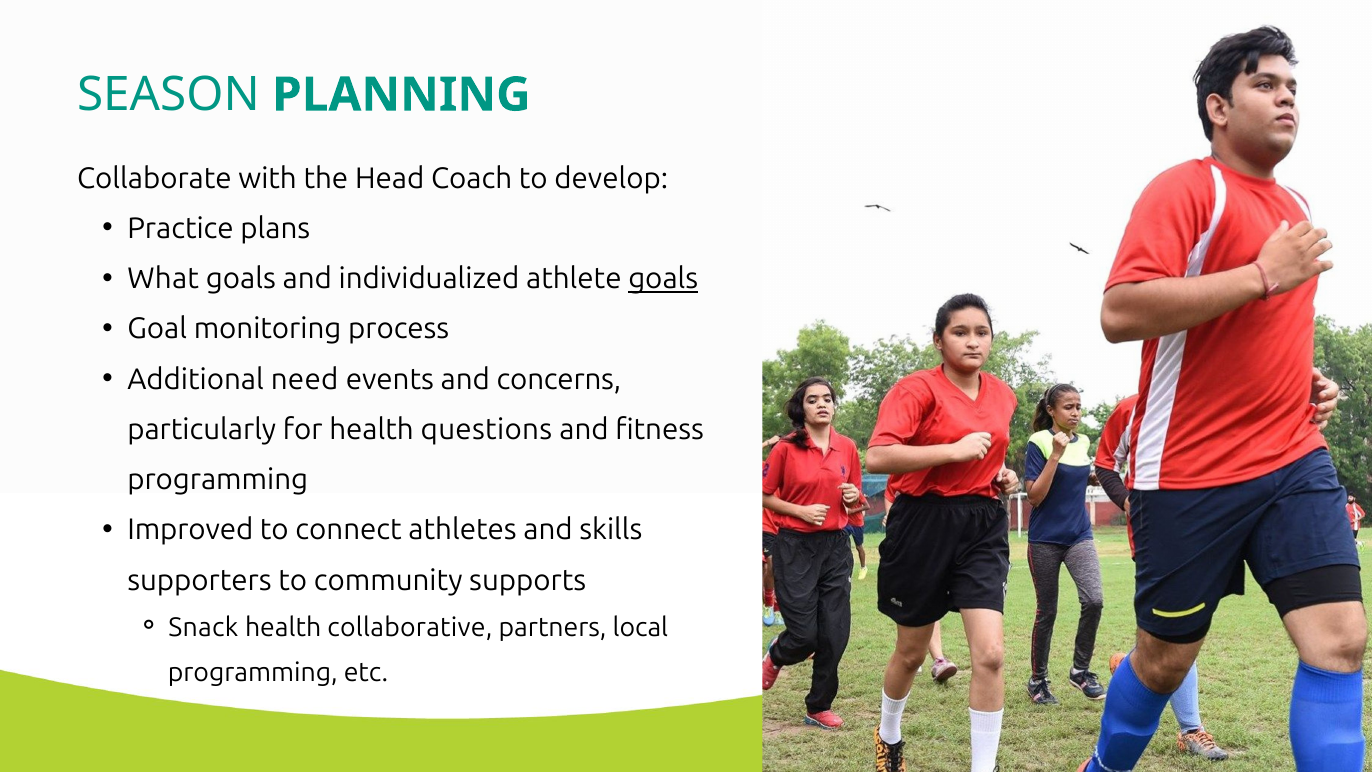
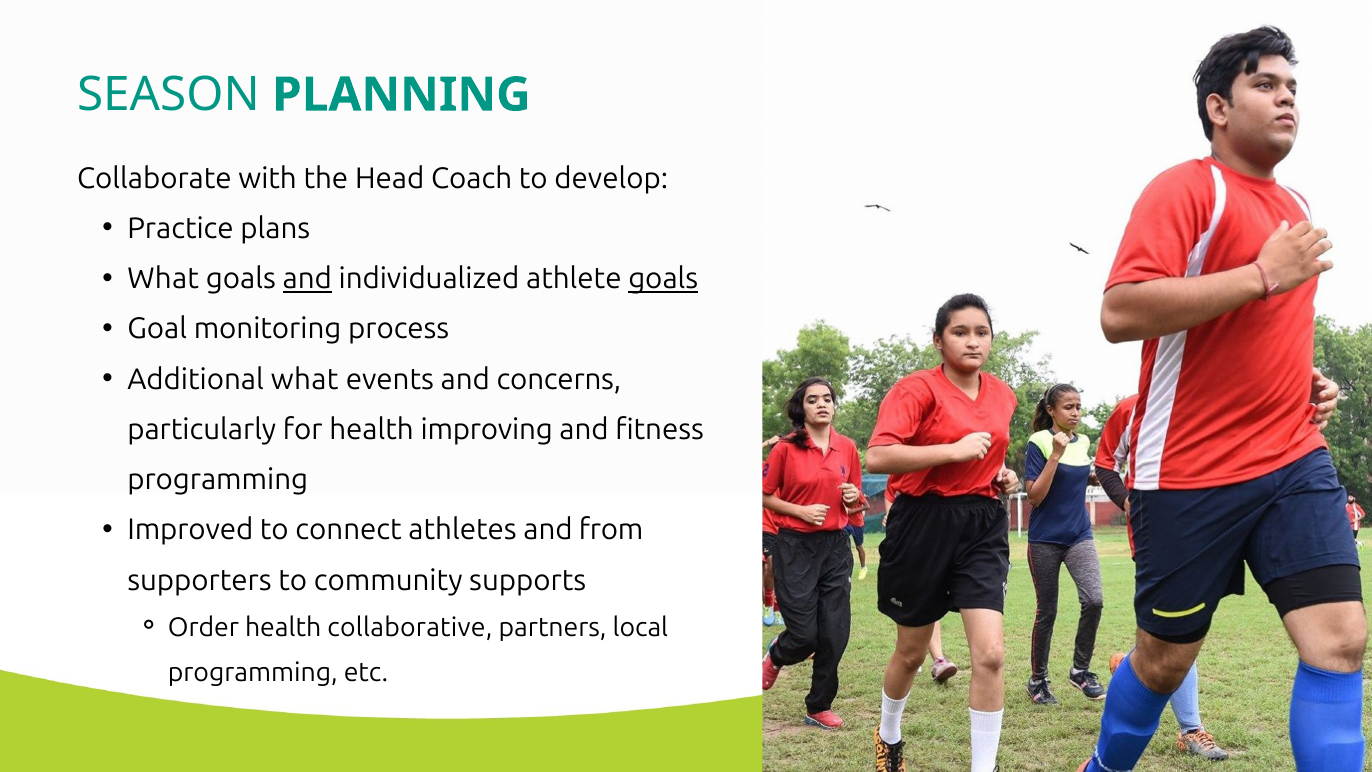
and at (307, 279) underline: none -> present
Additional need: need -> what
questions: questions -> improving
skills: skills -> from
Snack: Snack -> Order
